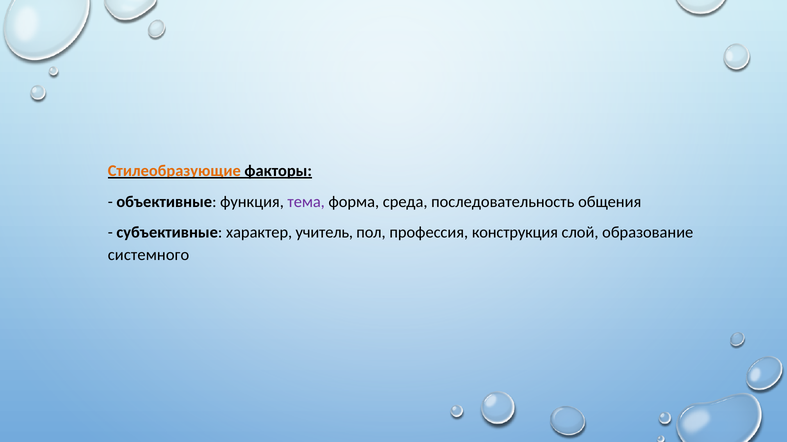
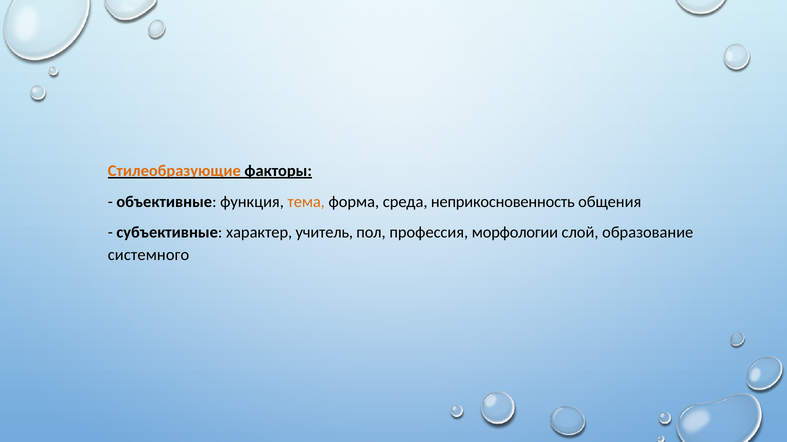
тема colour: purple -> orange
последовательность: последовательность -> неприкосновенность
конструкция: конструкция -> морфологии
